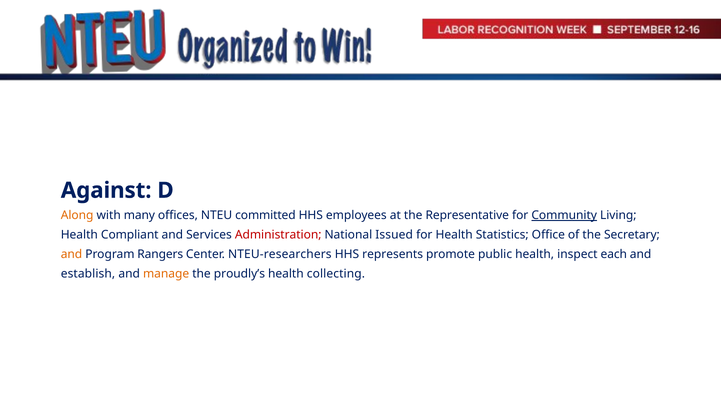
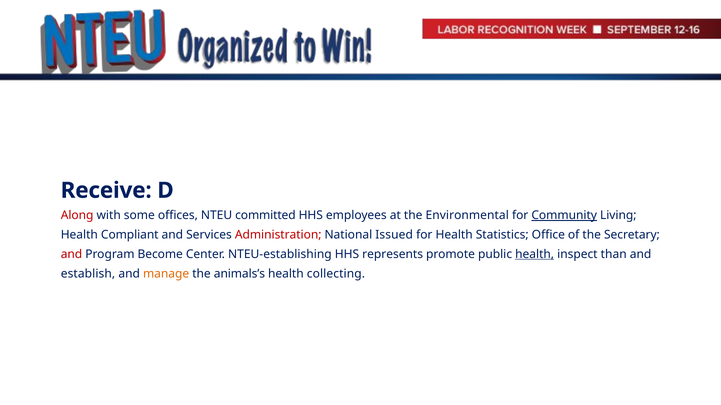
Against: Against -> Receive
Along colour: orange -> red
many: many -> some
Representative: Representative -> Environmental
and at (71, 255) colour: orange -> red
Rangers: Rangers -> Become
NTEU-researchers: NTEU-researchers -> NTEU-establishing
health at (535, 255) underline: none -> present
each: each -> than
proudly’s: proudly’s -> animals’s
